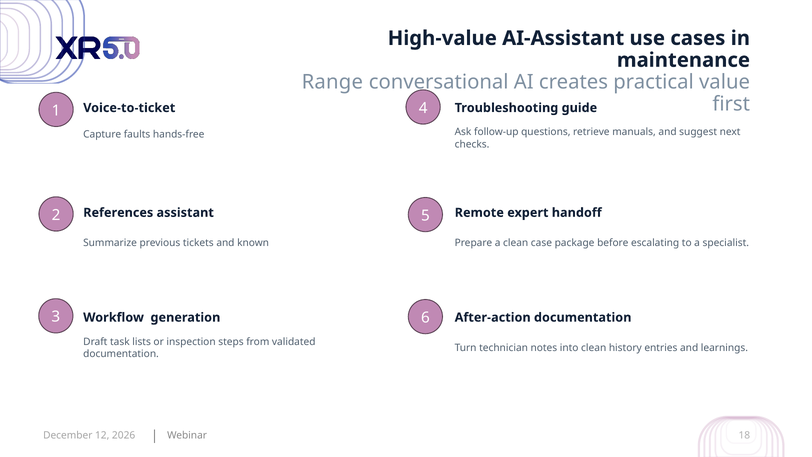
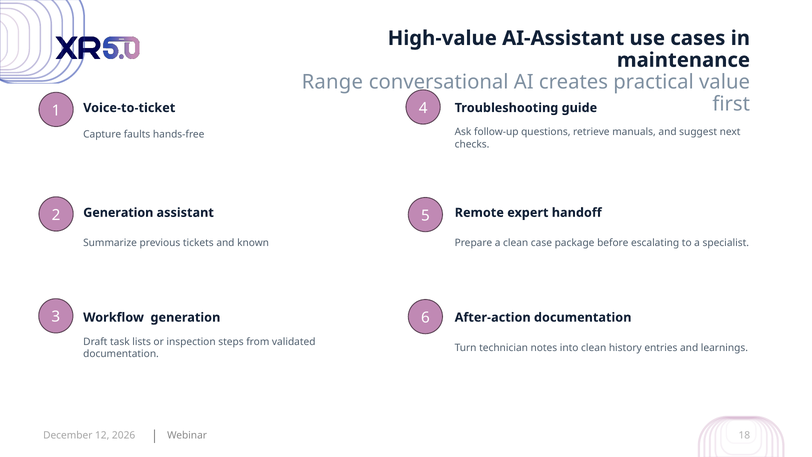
References at (118, 213): References -> Generation
